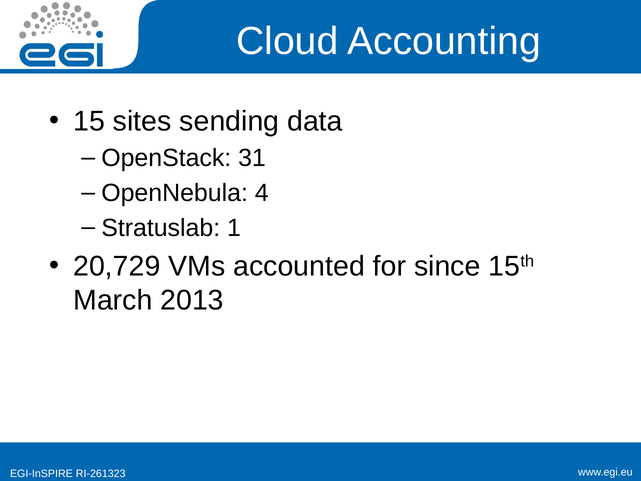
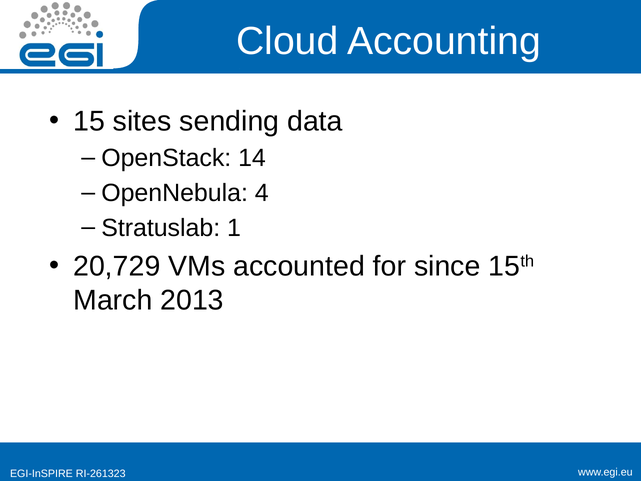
31: 31 -> 14
